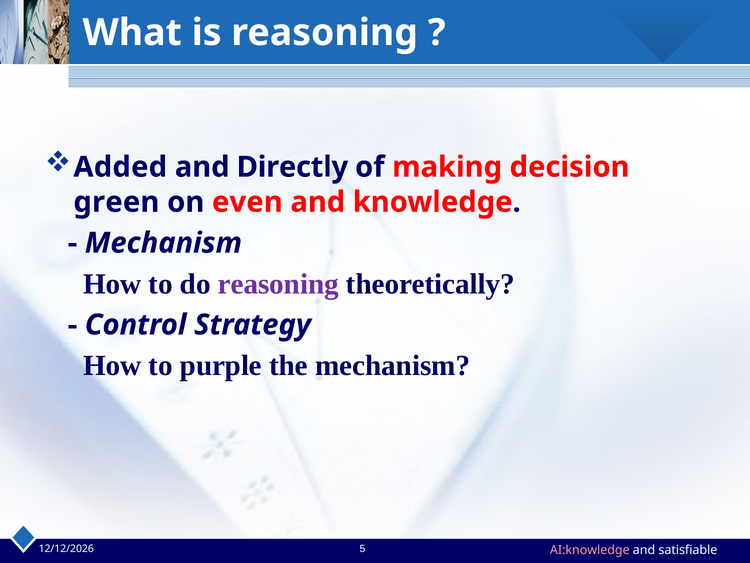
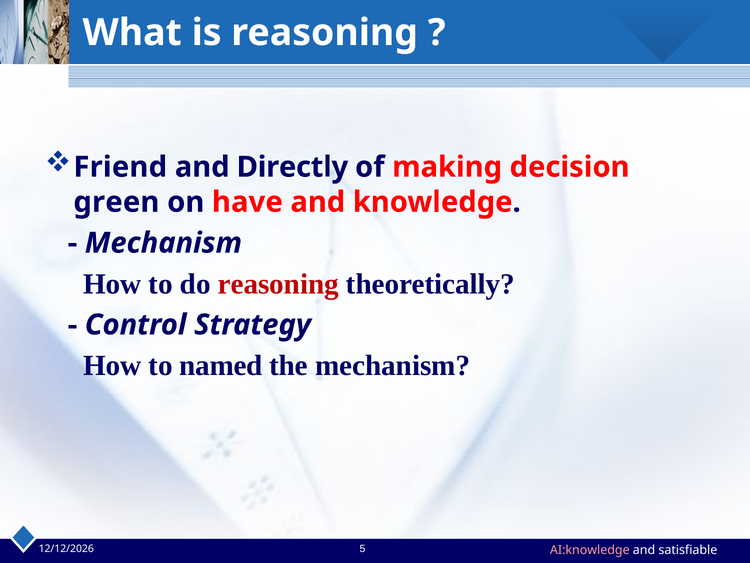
Added: Added -> Friend
even: even -> have
reasoning at (278, 284) colour: purple -> red
purple: purple -> named
